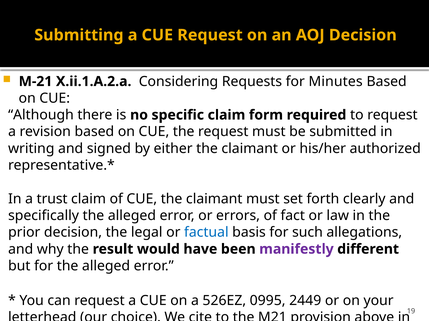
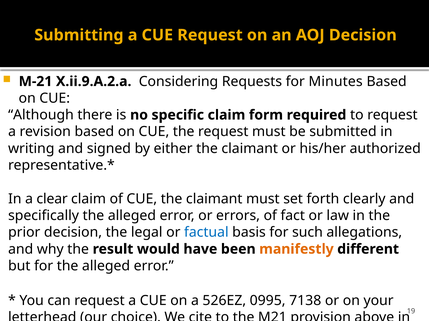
X.ii.1.A.2.a: X.ii.1.A.2.a -> X.ii.9.A.2.a
trust: trust -> clear
manifestly colour: purple -> orange
2449: 2449 -> 7138
